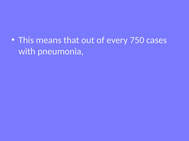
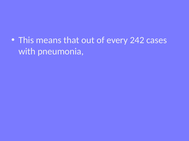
750: 750 -> 242
